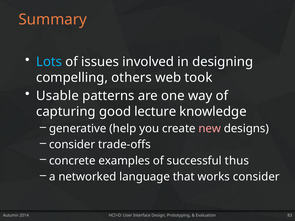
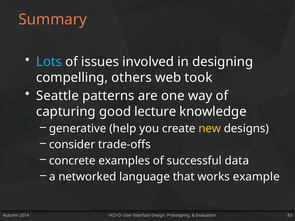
Usable: Usable -> Seattle
new colour: pink -> yellow
thus: thus -> data
works consider: consider -> example
